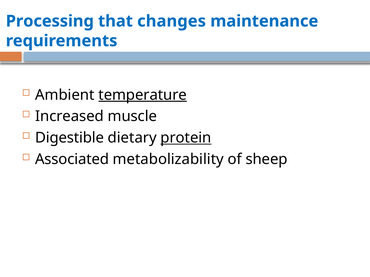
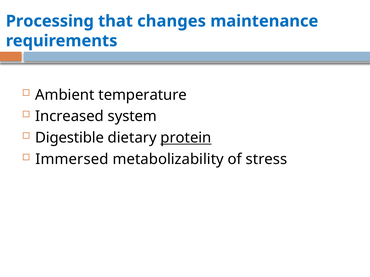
temperature underline: present -> none
muscle: muscle -> system
Associated: Associated -> Immersed
sheep: sheep -> stress
